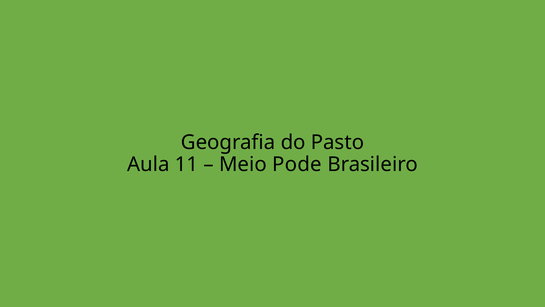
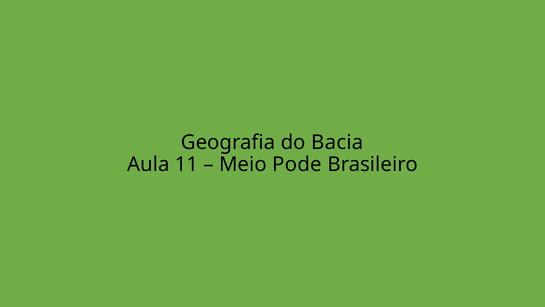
Pasto: Pasto -> Bacia
